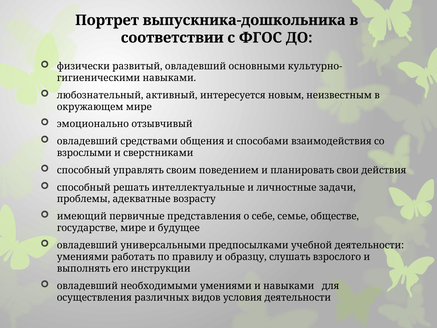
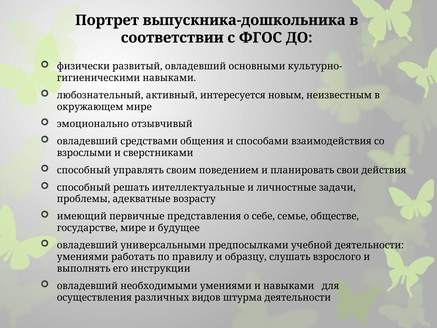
условия: условия -> штурма
